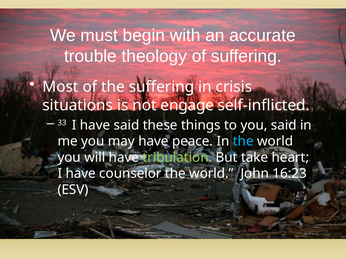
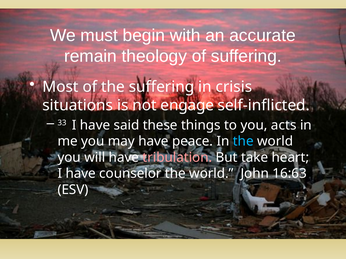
trouble: trouble -> remain
you said: said -> acts
tribulation colour: light green -> pink
16:23: 16:23 -> 16:63
